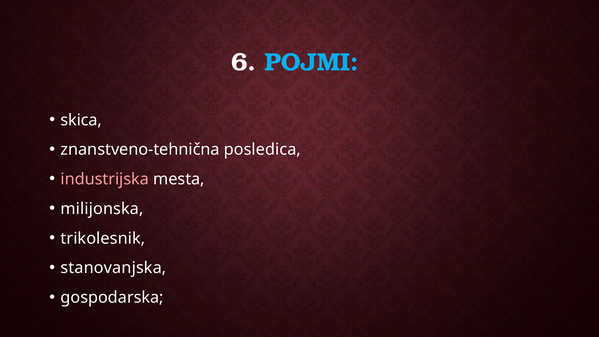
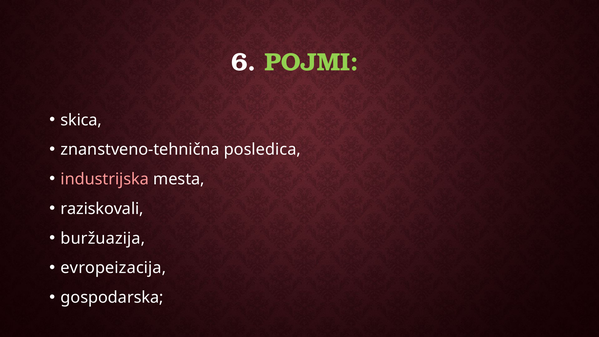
POJMI colour: light blue -> light green
milijonska: milijonska -> raziskovali
trikolesnik: trikolesnik -> buržuazija
stanovanjska: stanovanjska -> evropeizacija
